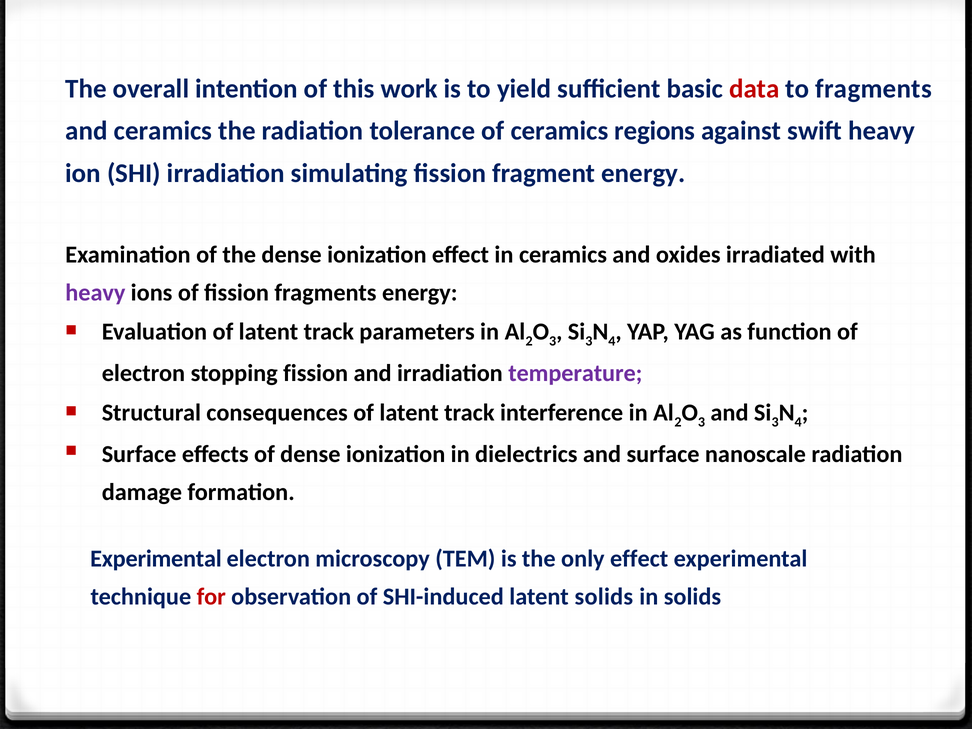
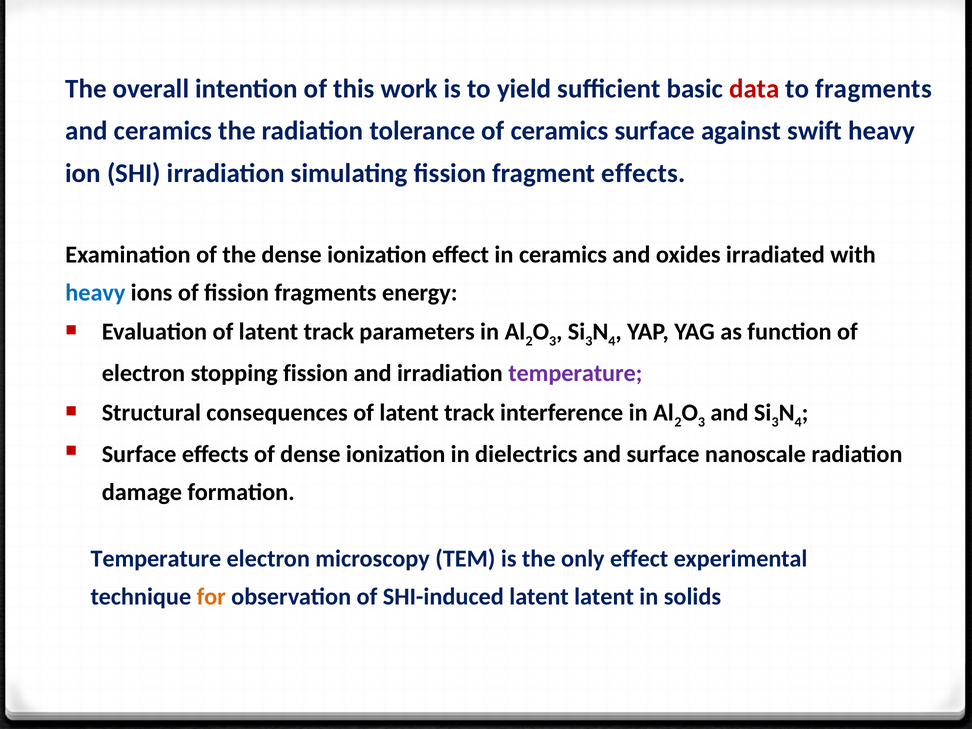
ceramics regions: regions -> surface
fragment energy: energy -> effects
heavy at (95, 293) colour: purple -> blue
Experimental at (156, 559): Experimental -> Temperature
for colour: red -> orange
latent solids: solids -> latent
